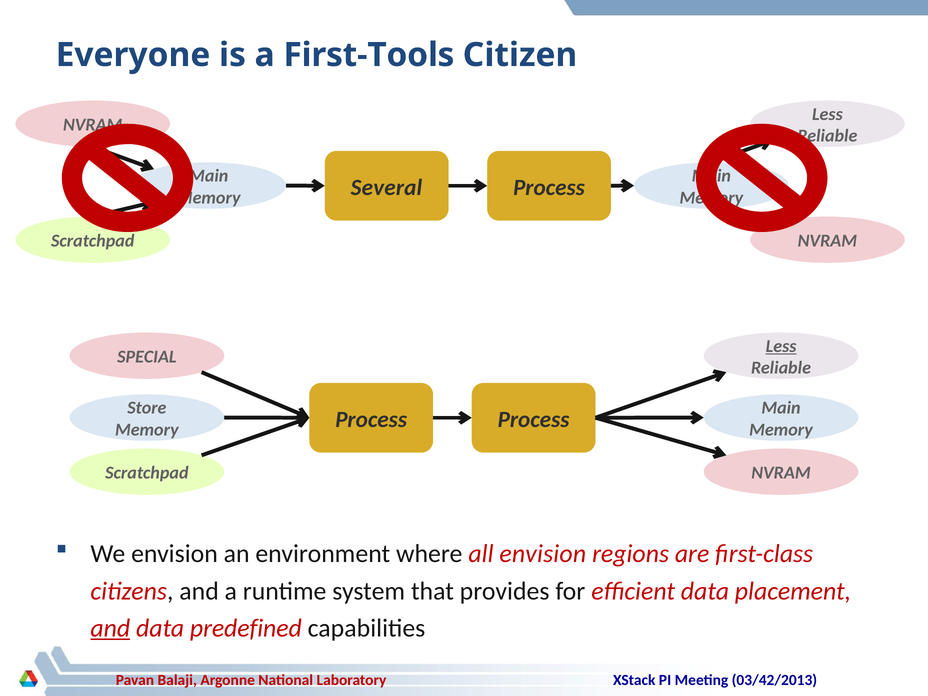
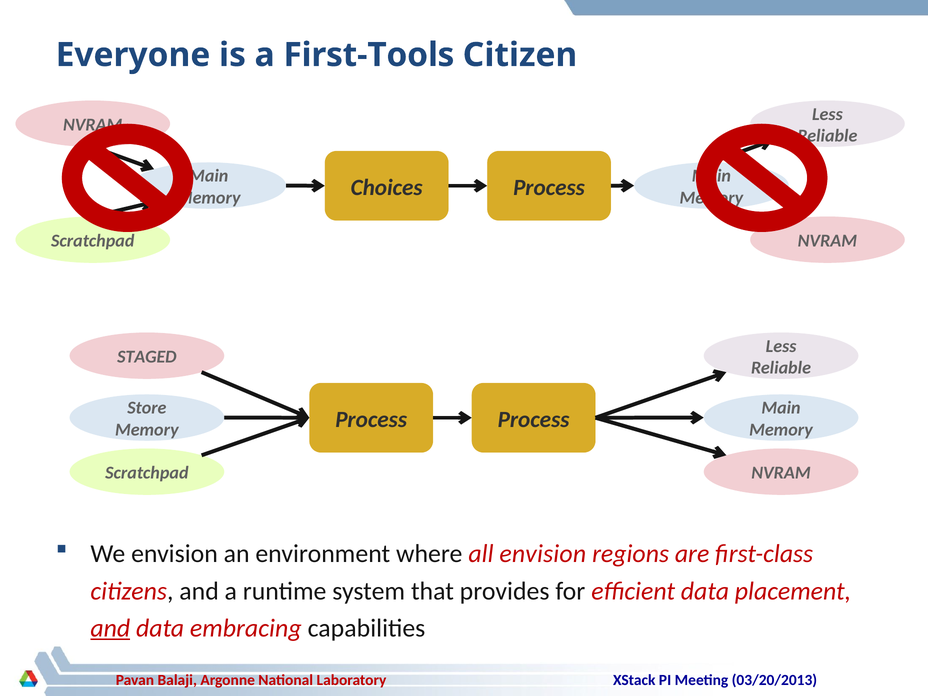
Several: Several -> Choices
Less at (781, 346) underline: present -> none
SPECIAL: SPECIAL -> STAGED
predefined: predefined -> embracing
03/42/2013: 03/42/2013 -> 03/20/2013
